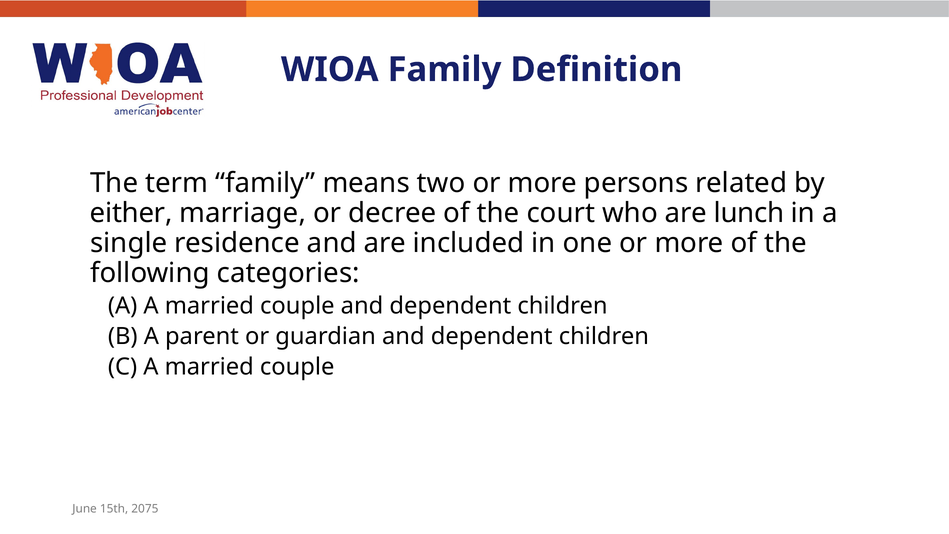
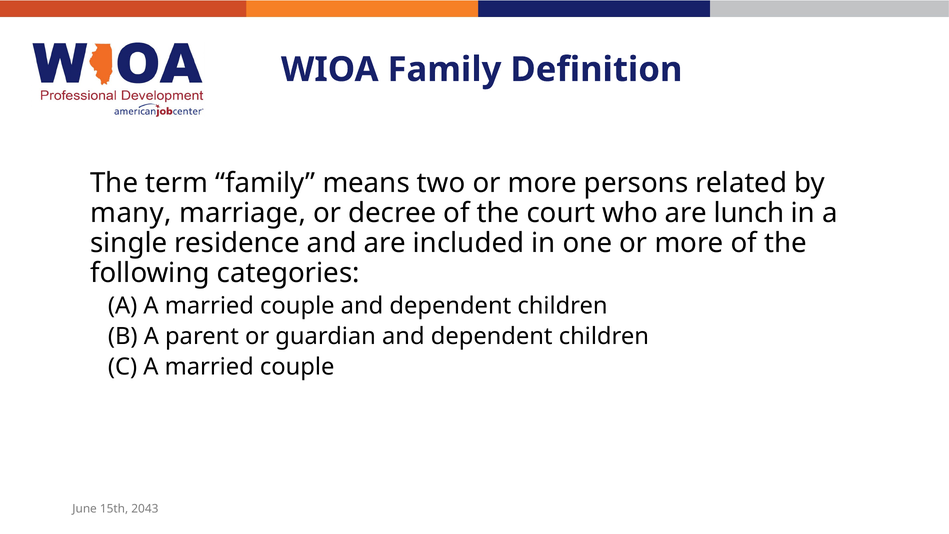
either: either -> many
2075: 2075 -> 2043
